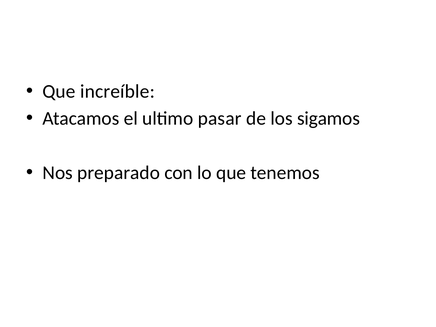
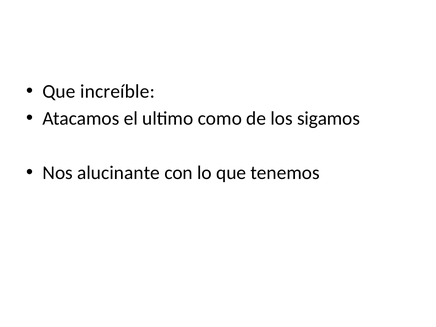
pasar: pasar -> como
preparado: preparado -> alucinante
